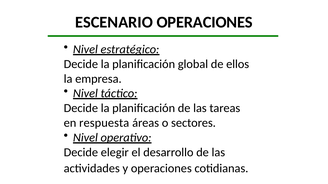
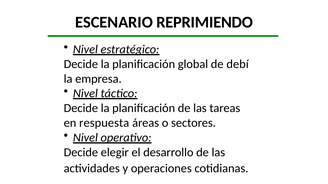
ESCENARIO OPERACIONES: OPERACIONES -> REPRIMIENDO
ellos: ellos -> debí
